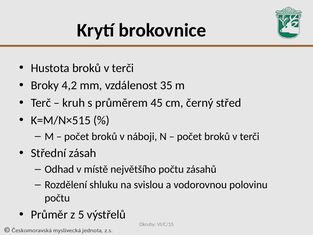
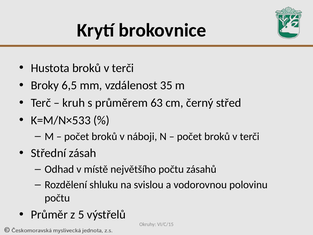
4,2: 4,2 -> 6,5
45: 45 -> 63
K=M/N×515: K=M/N×515 -> K=M/N×533
